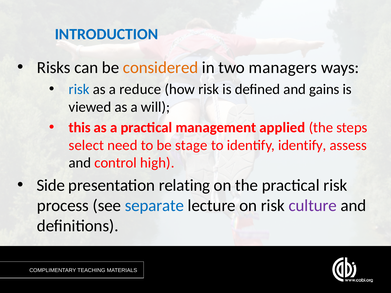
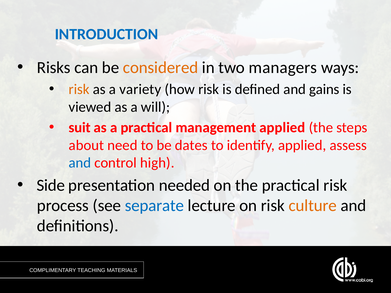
risk at (79, 89) colour: blue -> orange
reduce: reduce -> variety
this: this -> suit
select: select -> about
stage: stage -> dates
identify identify: identify -> applied
and at (80, 163) colour: black -> blue
relating: relating -> needed
culture colour: purple -> orange
